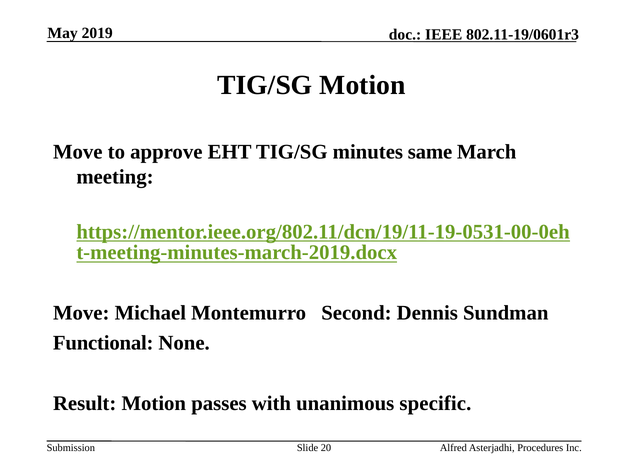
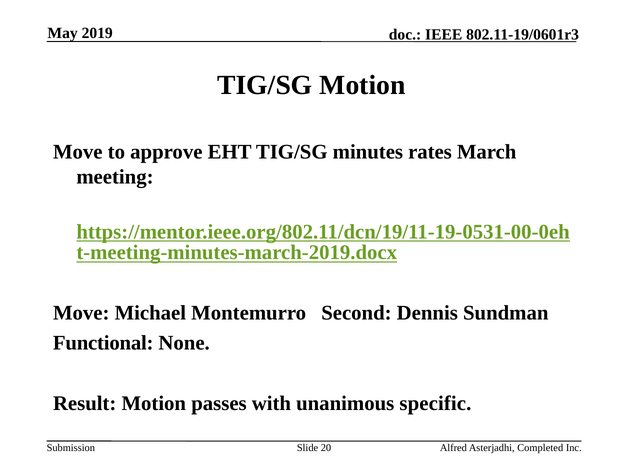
same: same -> rates
Procedures: Procedures -> Completed
